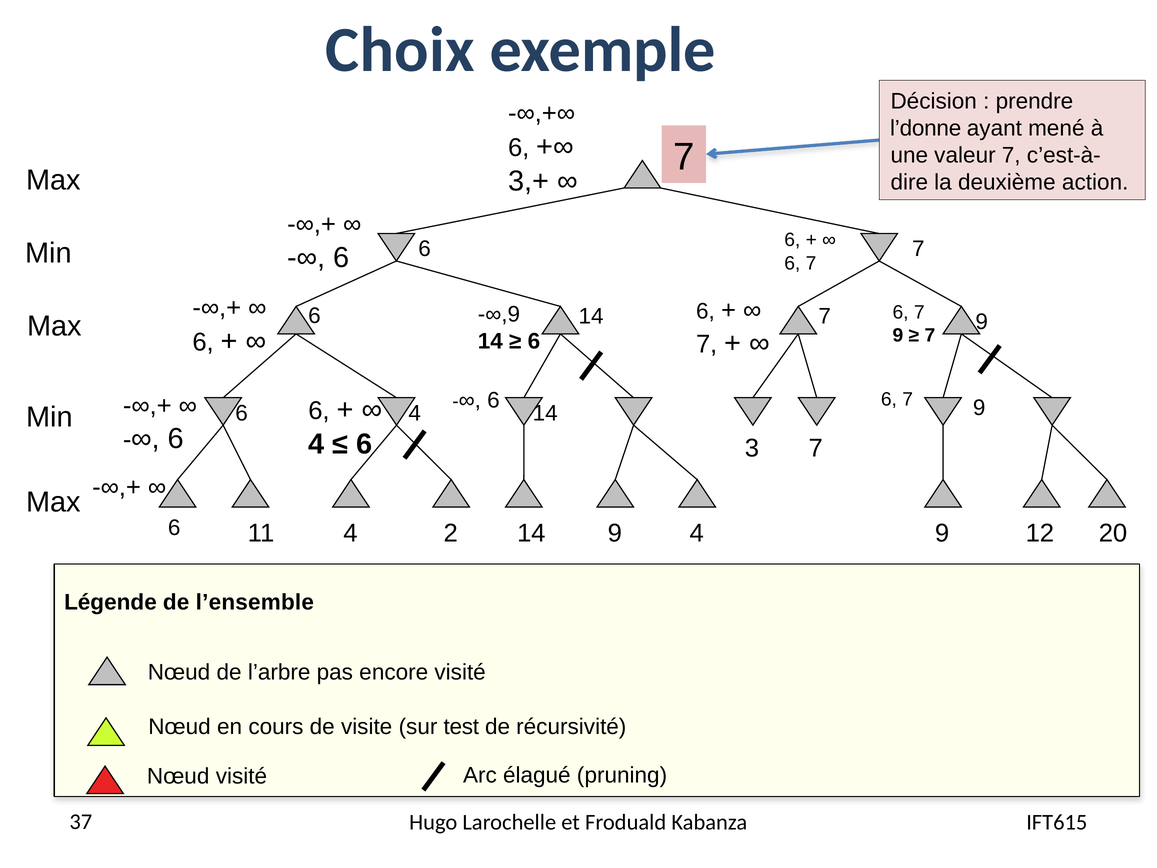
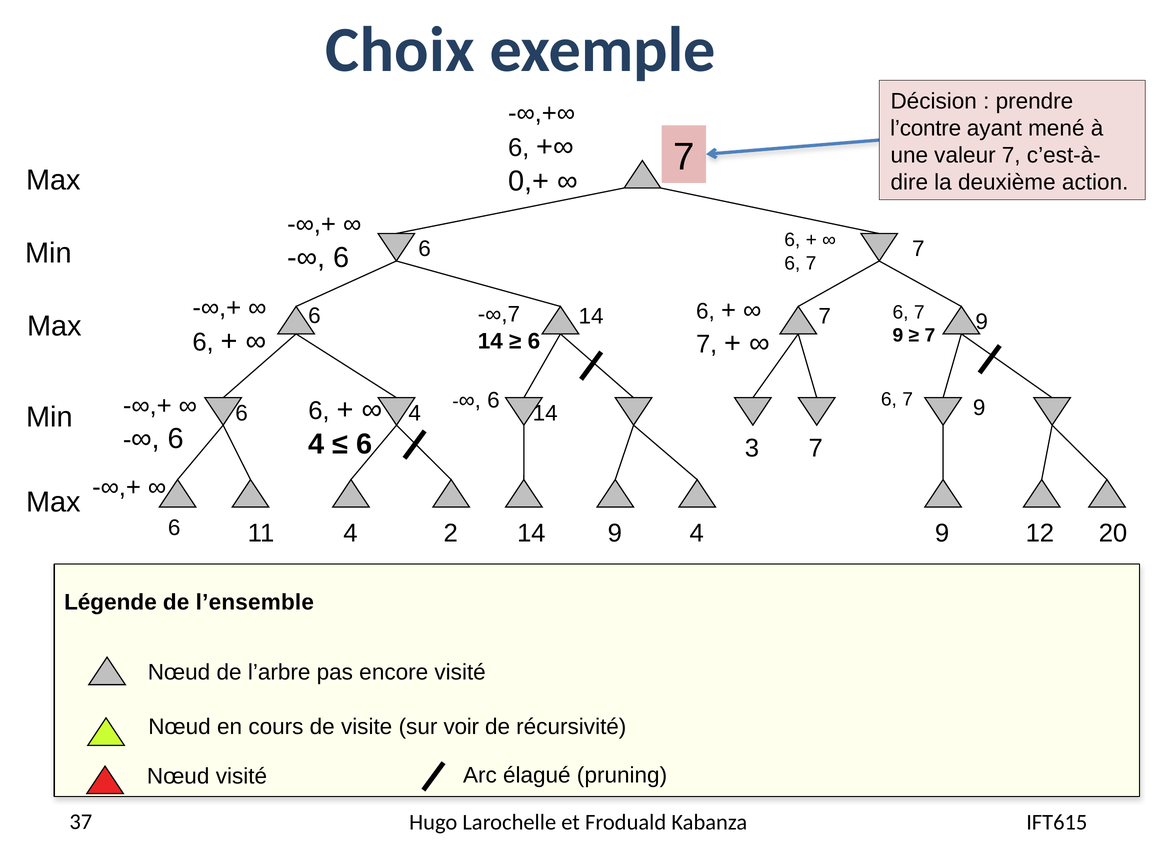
l’donne: l’donne -> l’contre
3,+: 3,+ -> 0,+
-∞,9: -∞,9 -> -∞,7
test: test -> voir
